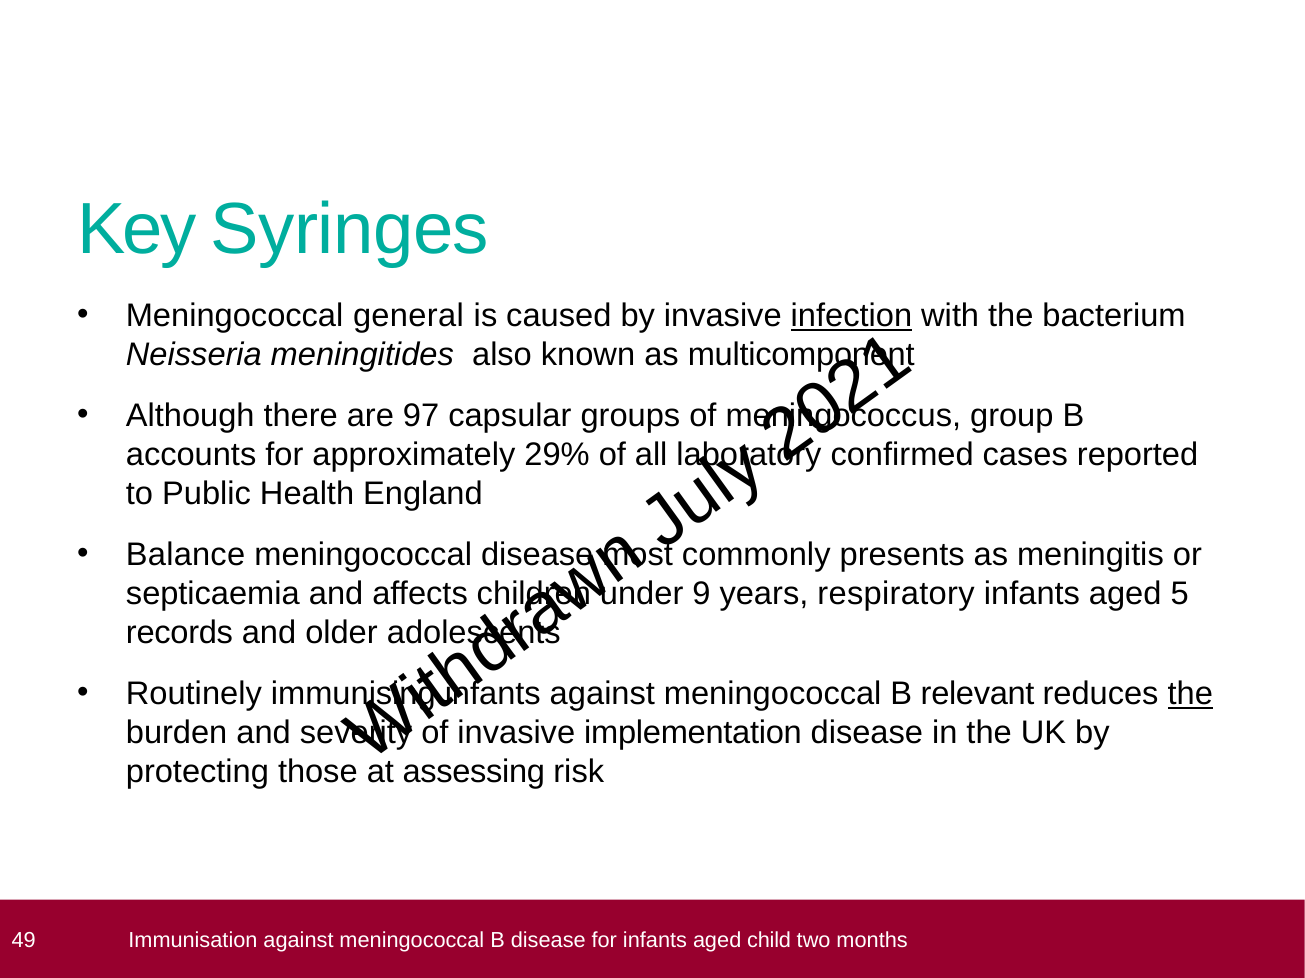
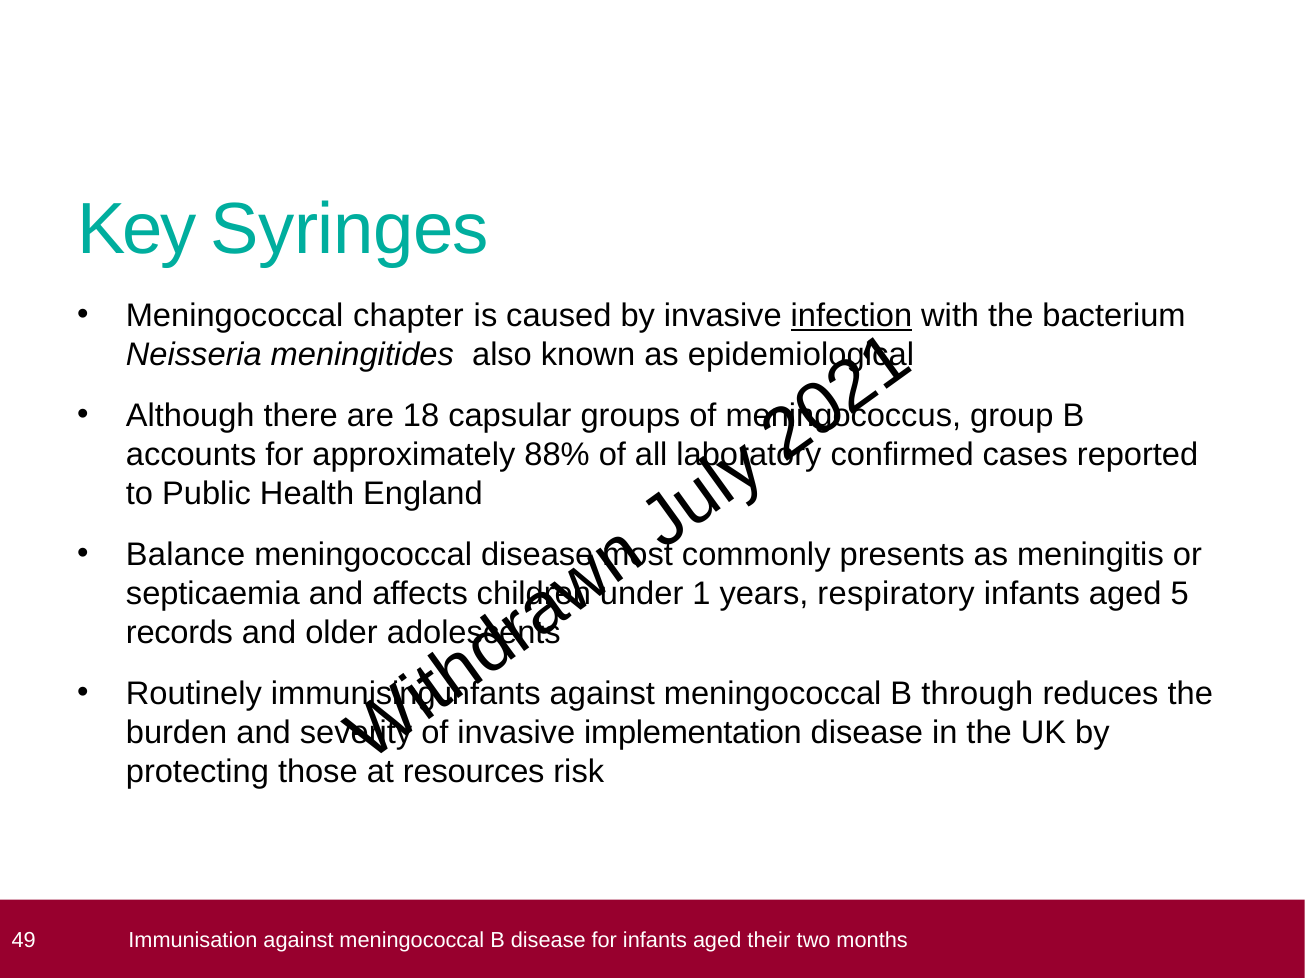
general: general -> chapter
multicomponent: multicomponent -> epidemiological
97: 97 -> 18
29%: 29% -> 88%
9 at (702, 594): 9 -> 1
relevant: relevant -> through
the at (1190, 694) underline: present -> none
assessing: assessing -> resources
child: child -> their
